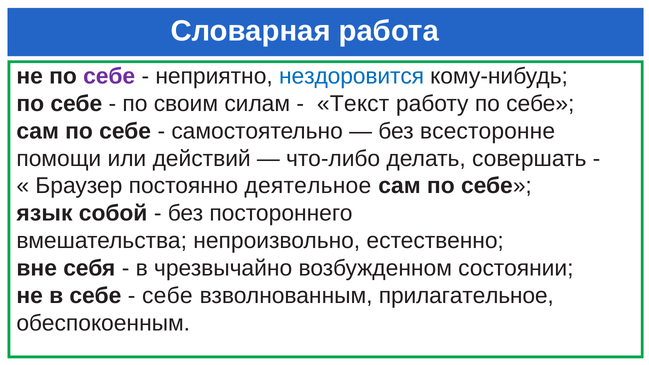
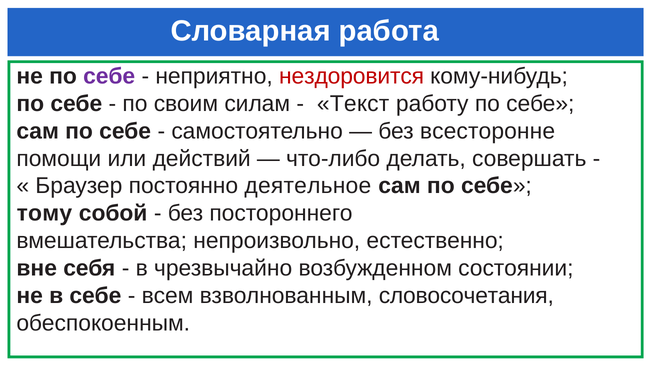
нездоровится colour: blue -> red
язык: язык -> тому
себе at (167, 296): себе -> всем
прилагательное: прилагательное -> словосочетания
